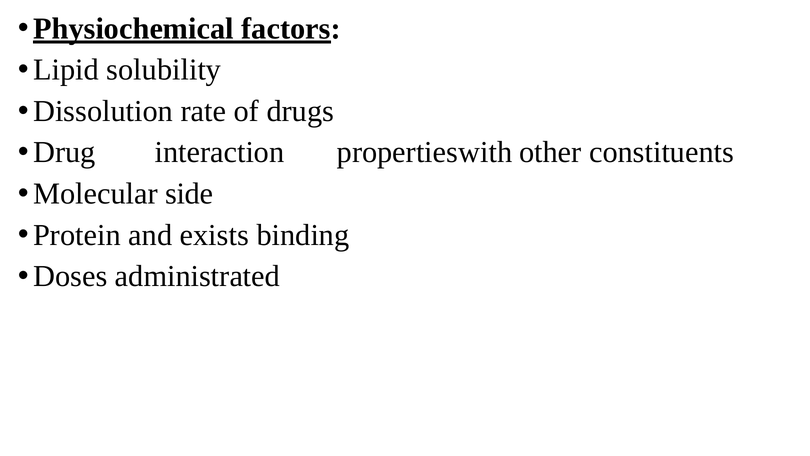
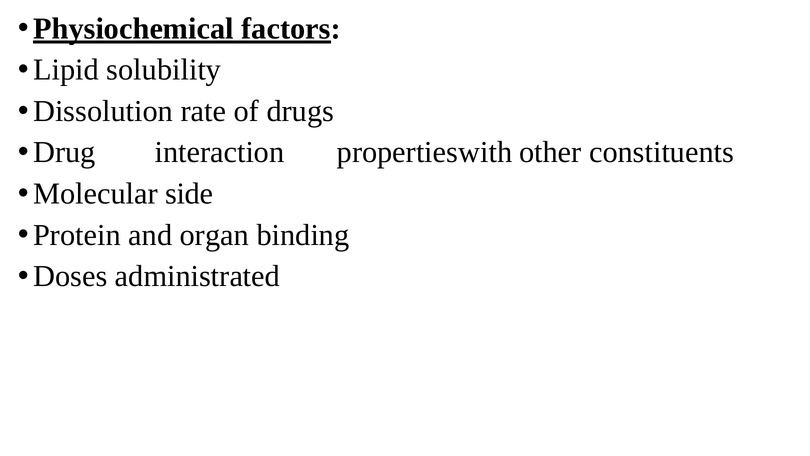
exists: exists -> organ
